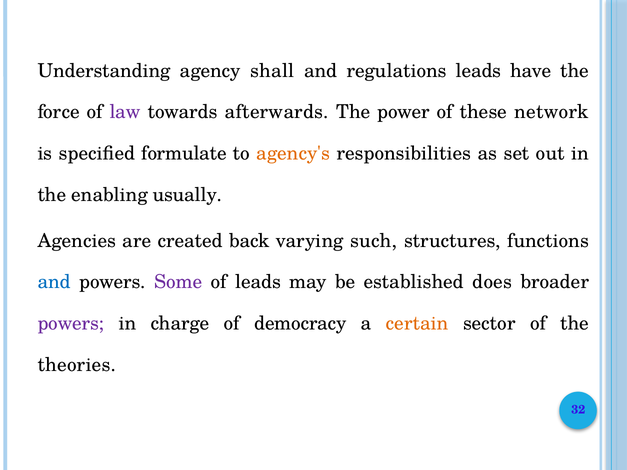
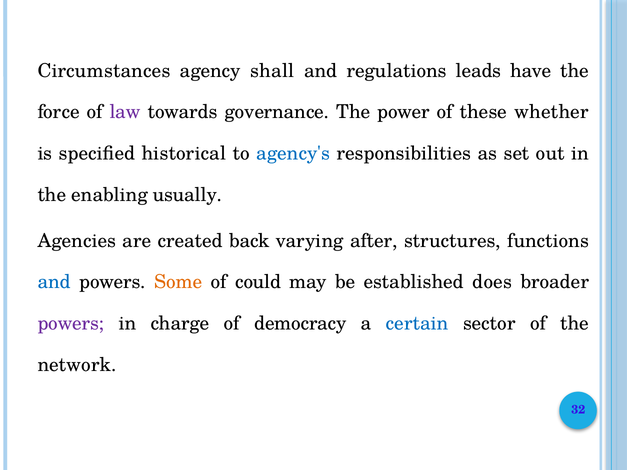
Understanding: Understanding -> Circumstances
afterwards: afterwards -> governance
network: network -> whether
formulate: formulate -> historical
agency's colour: orange -> blue
such: such -> after
Some colour: purple -> orange
of leads: leads -> could
certain colour: orange -> blue
theories: theories -> network
